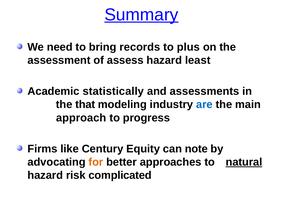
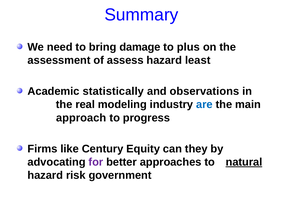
Summary underline: present -> none
records: records -> damage
assessments: assessments -> observations
that: that -> real
note: note -> they
for colour: orange -> purple
complicated: complicated -> government
